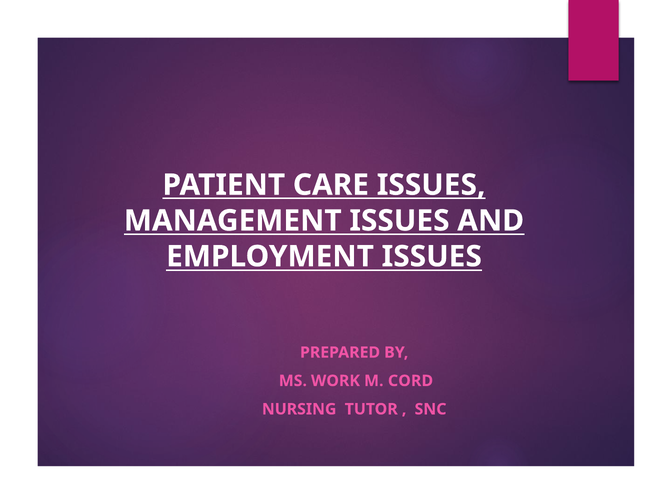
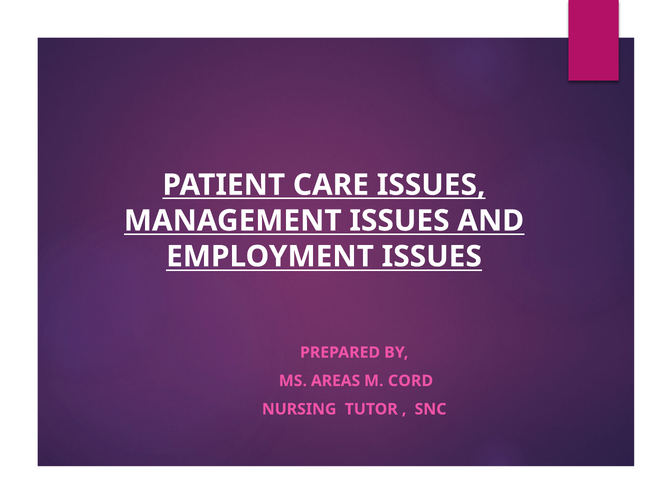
WORK: WORK -> AREAS
